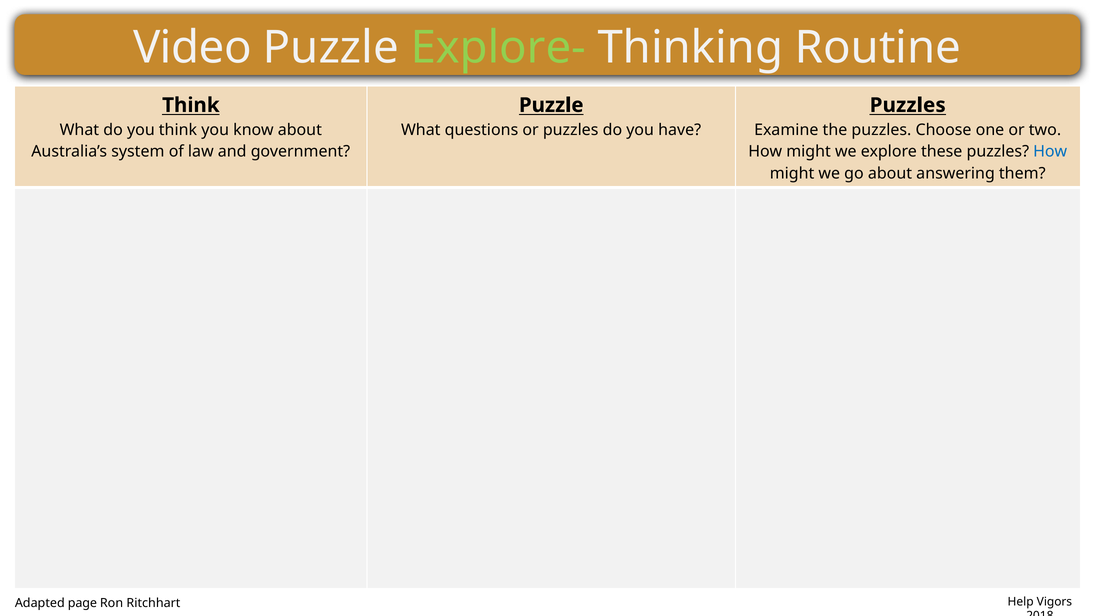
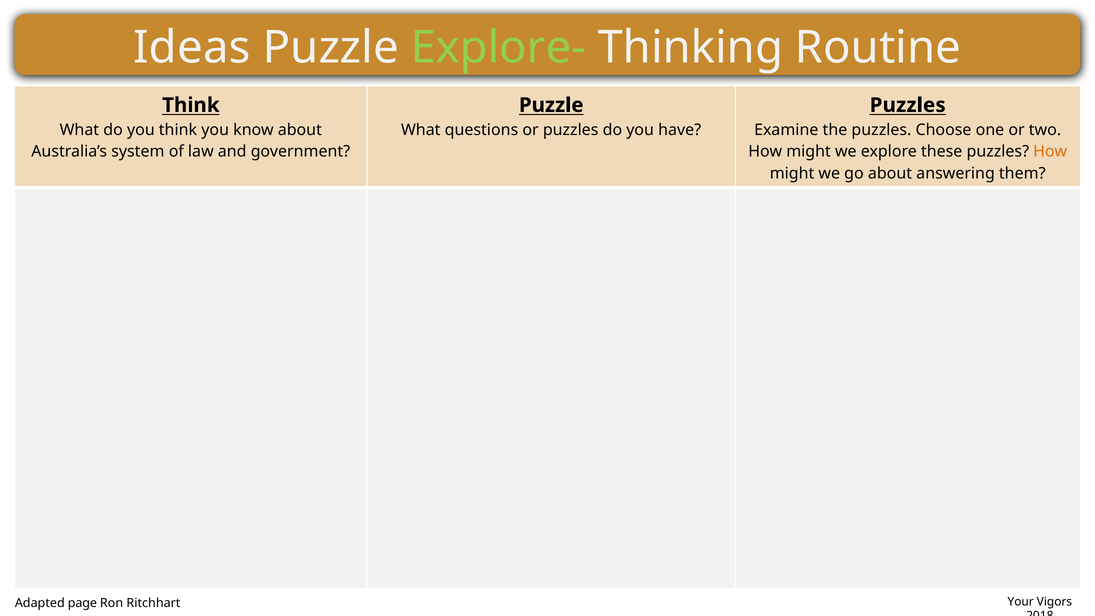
Video: Video -> Ideas
How at (1050, 152) colour: blue -> orange
Help: Help -> Your
